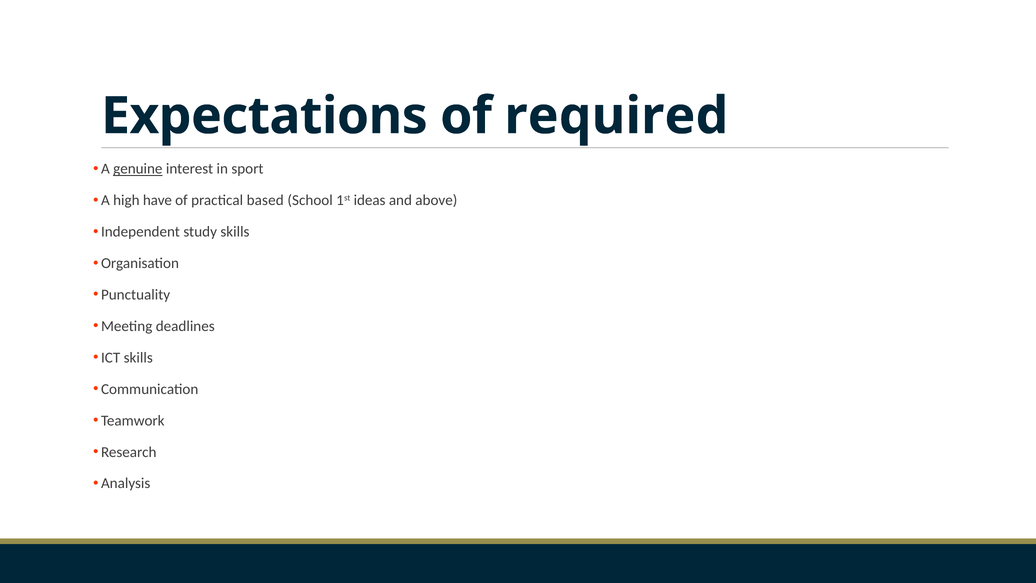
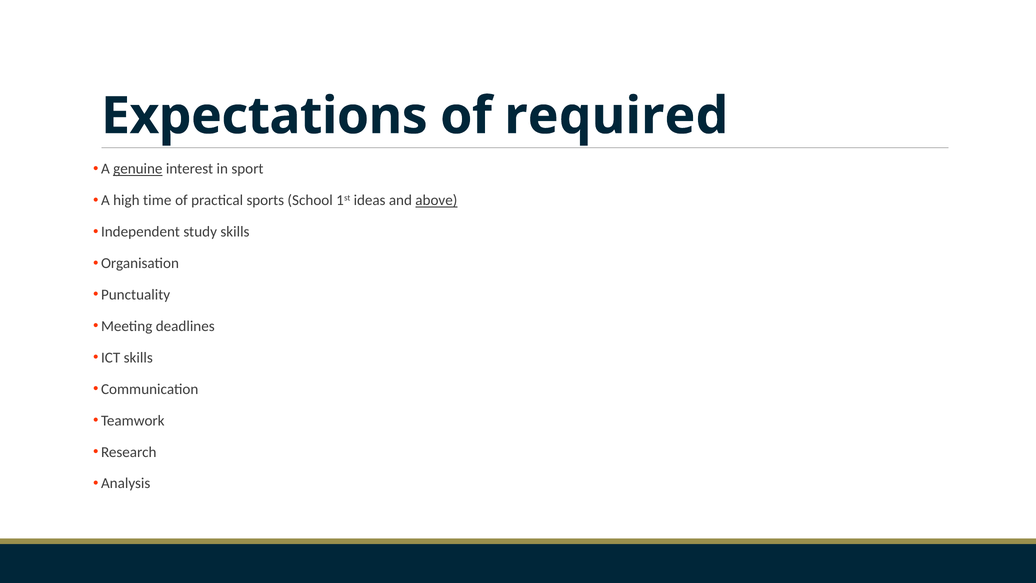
have: have -> time
based: based -> sports
above underline: none -> present
